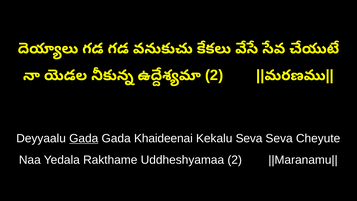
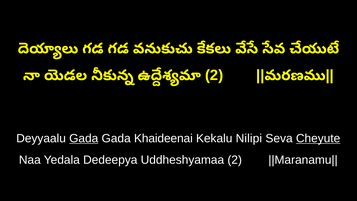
Kekalu Seva: Seva -> Nilipi
Cheyute underline: none -> present
Rakthame: Rakthame -> Dedeepya
